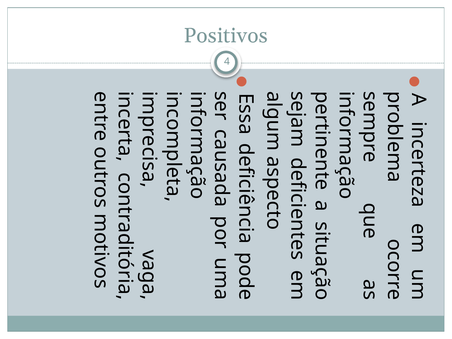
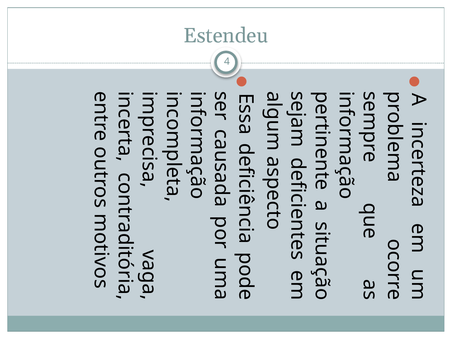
Positivos: Positivos -> Estendeu
